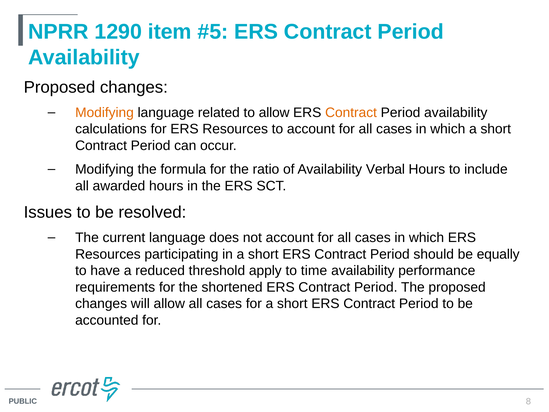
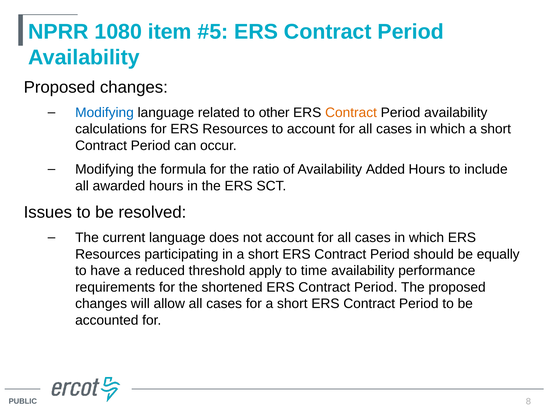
1290: 1290 -> 1080
Modifying at (105, 113) colour: orange -> blue
to allow: allow -> other
Verbal: Verbal -> Added
